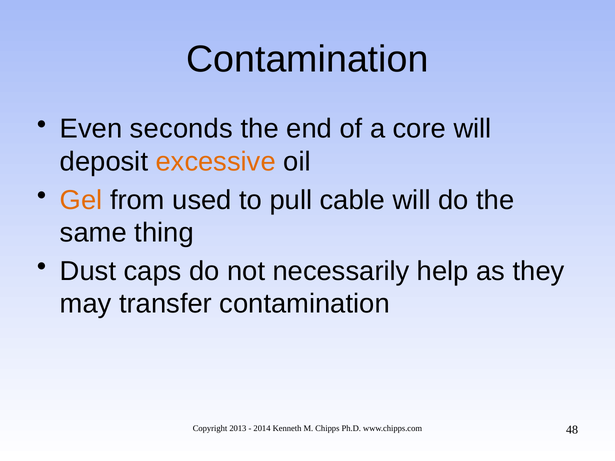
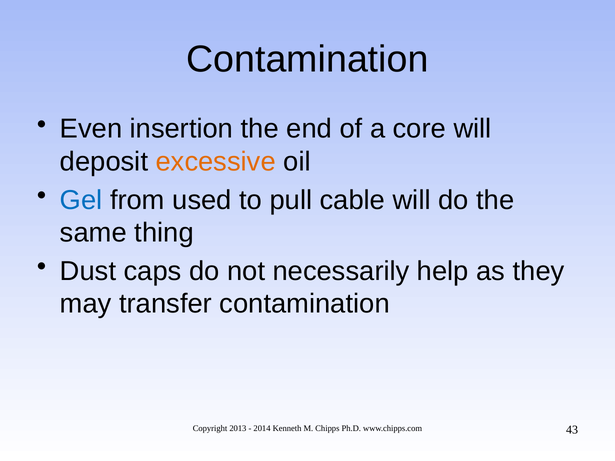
seconds: seconds -> insertion
Gel colour: orange -> blue
48: 48 -> 43
